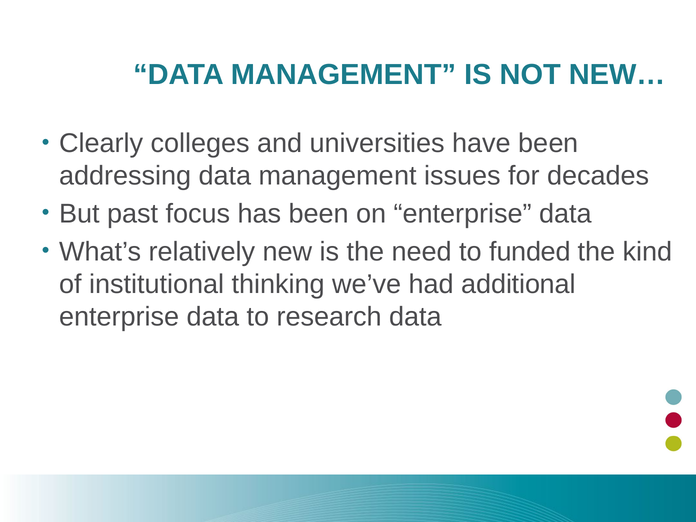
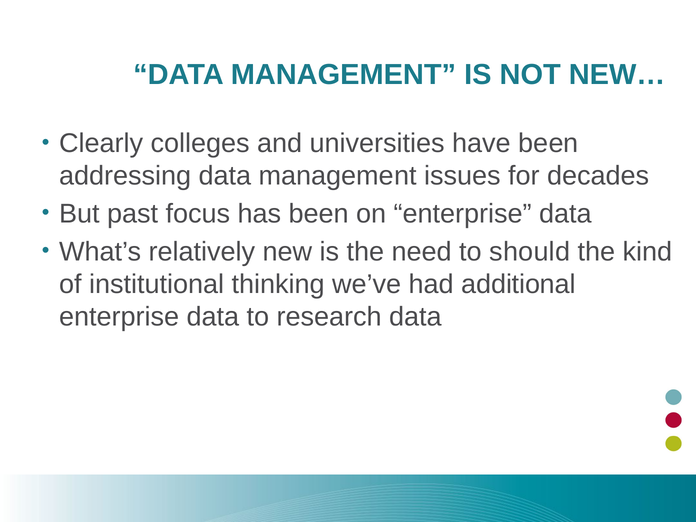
funded: funded -> should
